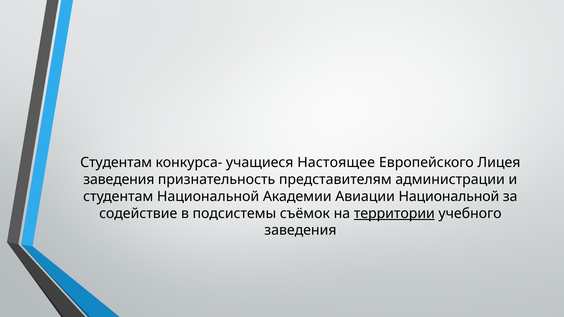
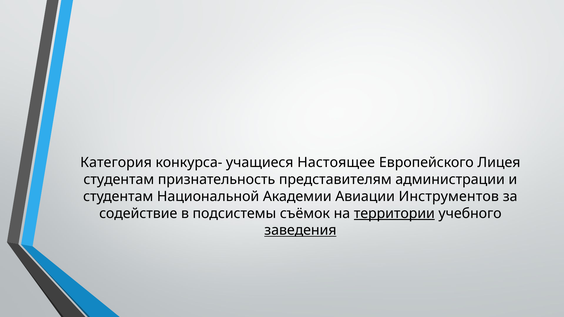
Студентам at (116, 163): Студентам -> Категория
заведения at (119, 180): заведения -> студентам
Авиации Национальной: Национальной -> Инструментов
заведения at (300, 230) underline: none -> present
